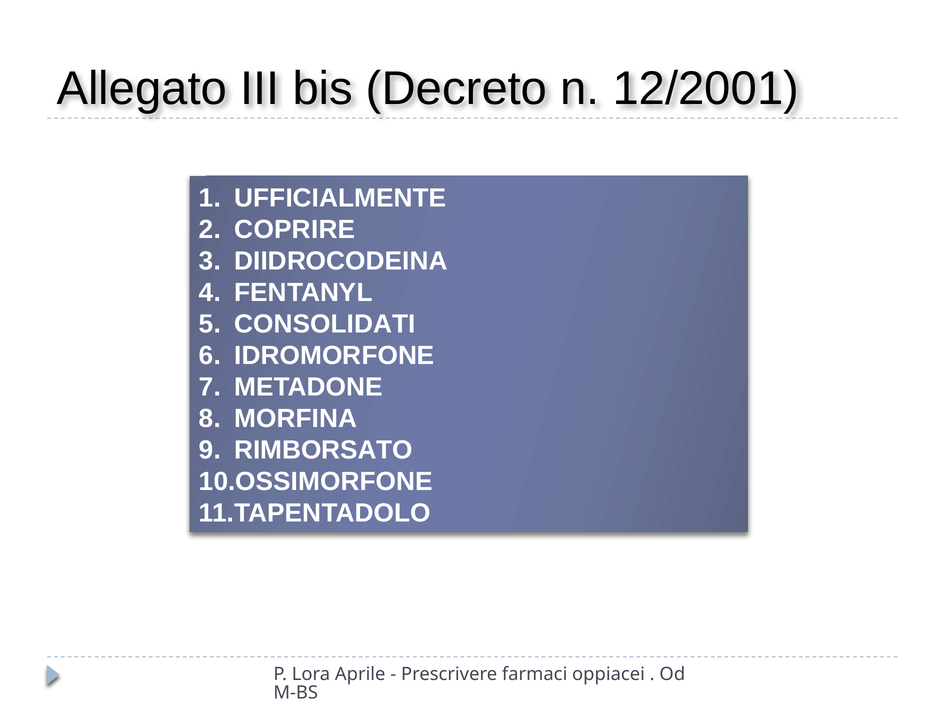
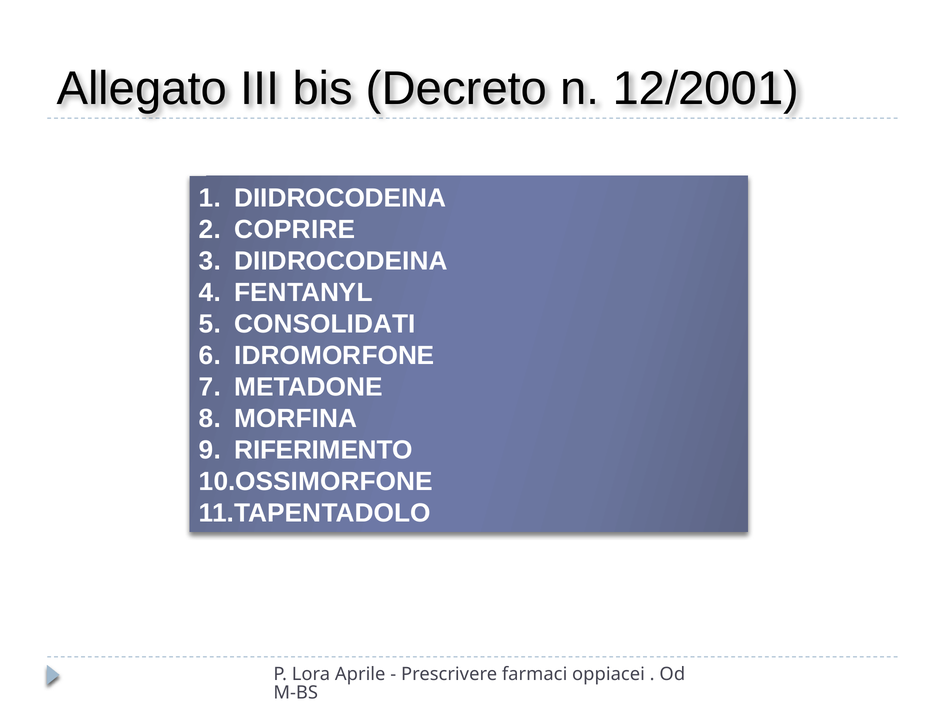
UFFICIALMENTE at (340, 198): UFFICIALMENTE -> DIIDROCODEINA
RIMBORSATO: RIMBORSATO -> RIFERIMENTO
